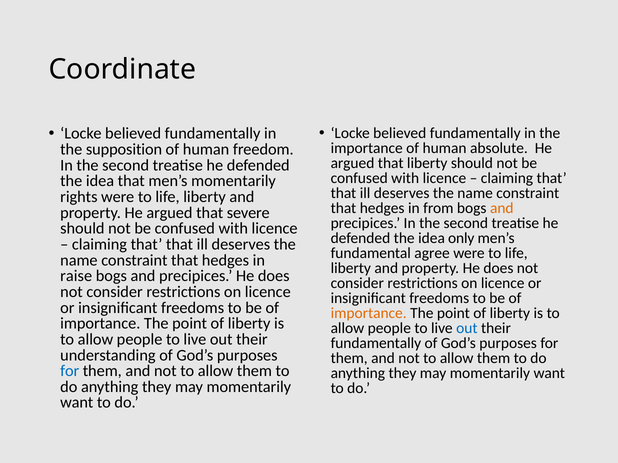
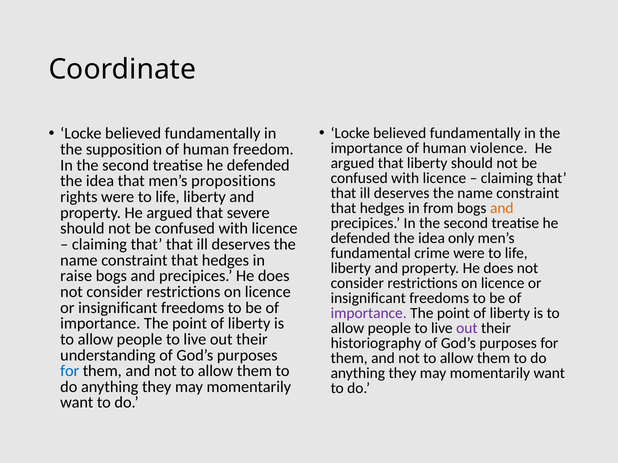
absolute: absolute -> violence
men’s momentarily: momentarily -> propositions
agree: agree -> crime
importance at (369, 314) colour: orange -> purple
out at (467, 329) colour: blue -> purple
fundamentally at (376, 344): fundamentally -> historiography
